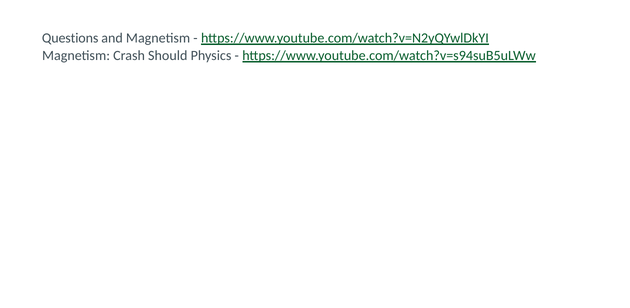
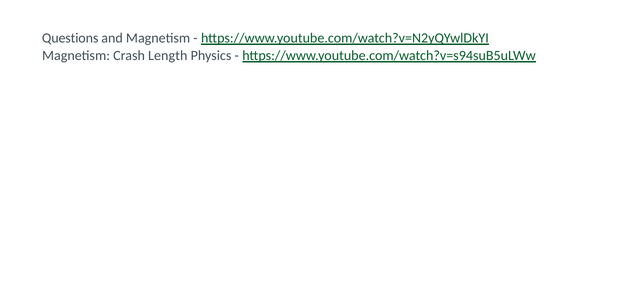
Should: Should -> Length
